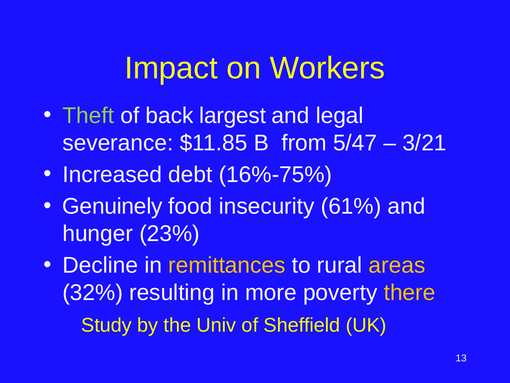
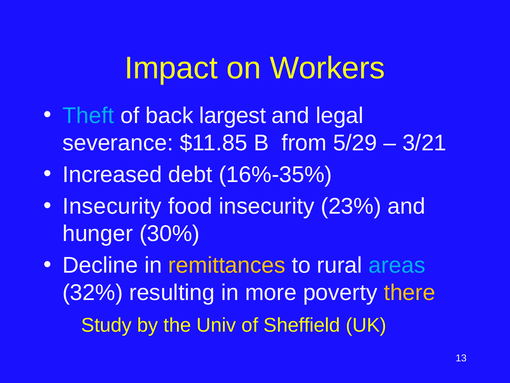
Theft colour: light green -> light blue
5/47: 5/47 -> 5/29
16%-75%: 16%-75% -> 16%-35%
Genuinely at (112, 206): Genuinely -> Insecurity
61%: 61% -> 23%
23%: 23% -> 30%
areas colour: yellow -> light blue
